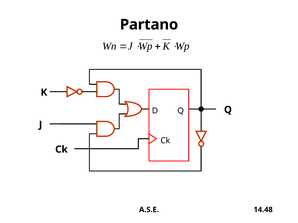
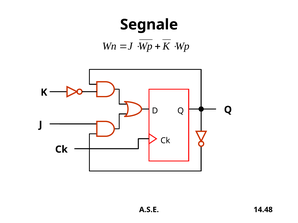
Partano: Partano -> Segnale
